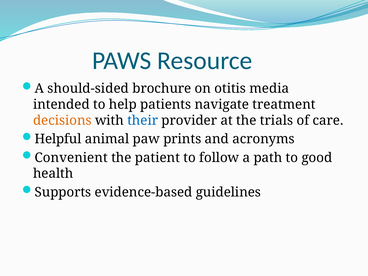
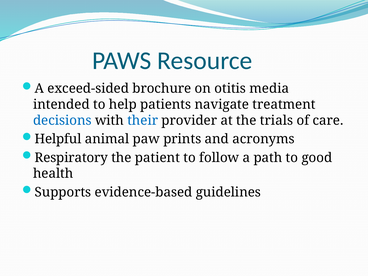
should-sided: should-sided -> exceed-sided
decisions colour: orange -> blue
Convenient: Convenient -> Respiratory
